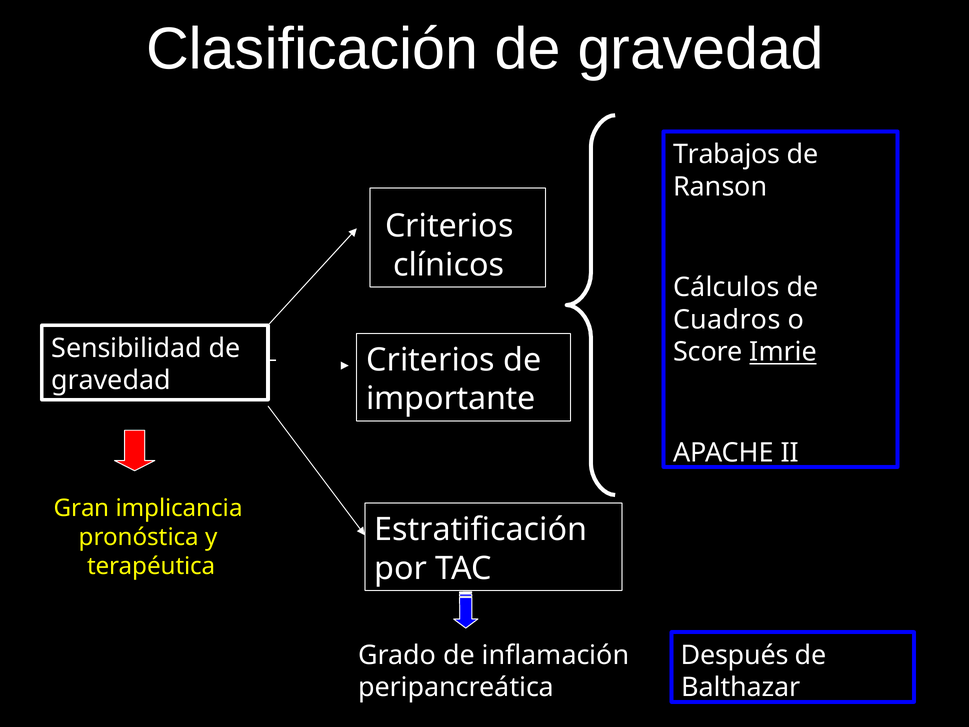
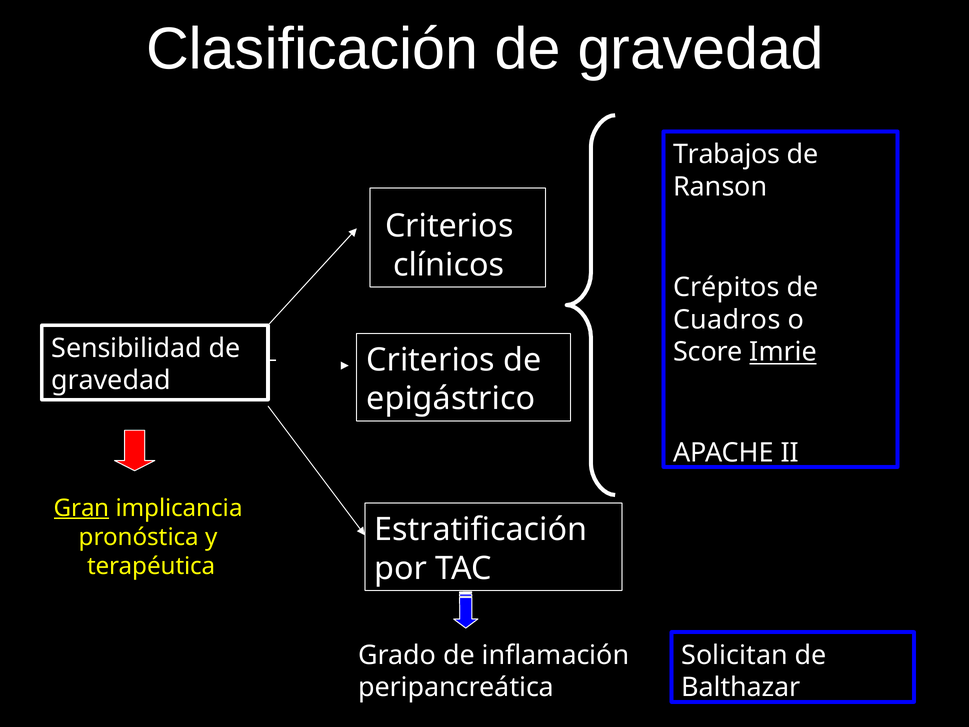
Cálculos: Cálculos -> Crépitos
importante: importante -> epigástrico
Gran underline: none -> present
Después: Después -> Solicitan
